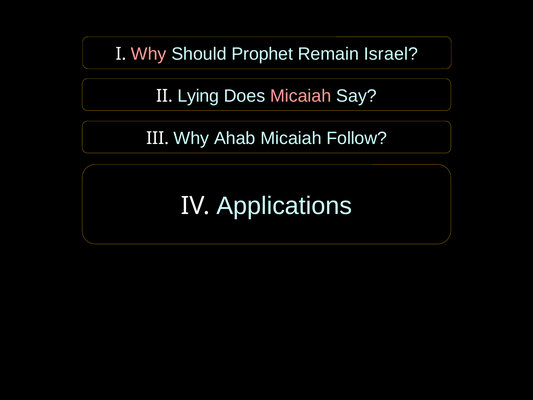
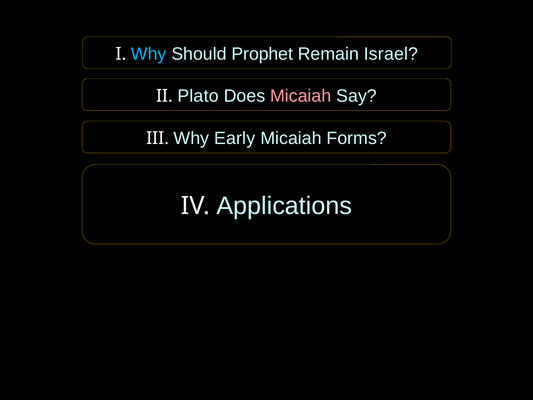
Why at (149, 54) colour: pink -> light blue
Lying: Lying -> Plato
Ahab: Ahab -> Early
Follow: Follow -> Forms
